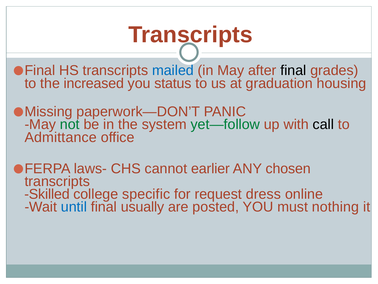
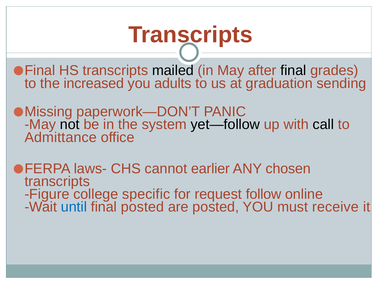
mailed colour: blue -> black
status: status -> adults
housing: housing -> sending
not colour: green -> black
yet—follow colour: green -> black
Skilled: Skilled -> Figure
dress: dress -> follow
final usually: usually -> posted
nothing: nothing -> receive
